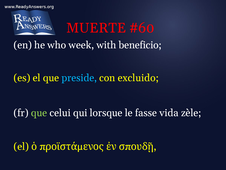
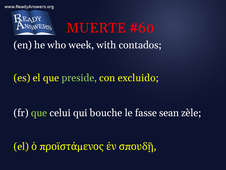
beneficio: beneficio -> contados
preside colour: light blue -> light green
lorsque: lorsque -> bouche
vida: vida -> sean
